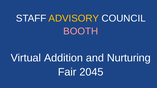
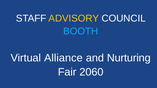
BOOTH colour: pink -> light blue
Addition: Addition -> Alliance
2045: 2045 -> 2060
